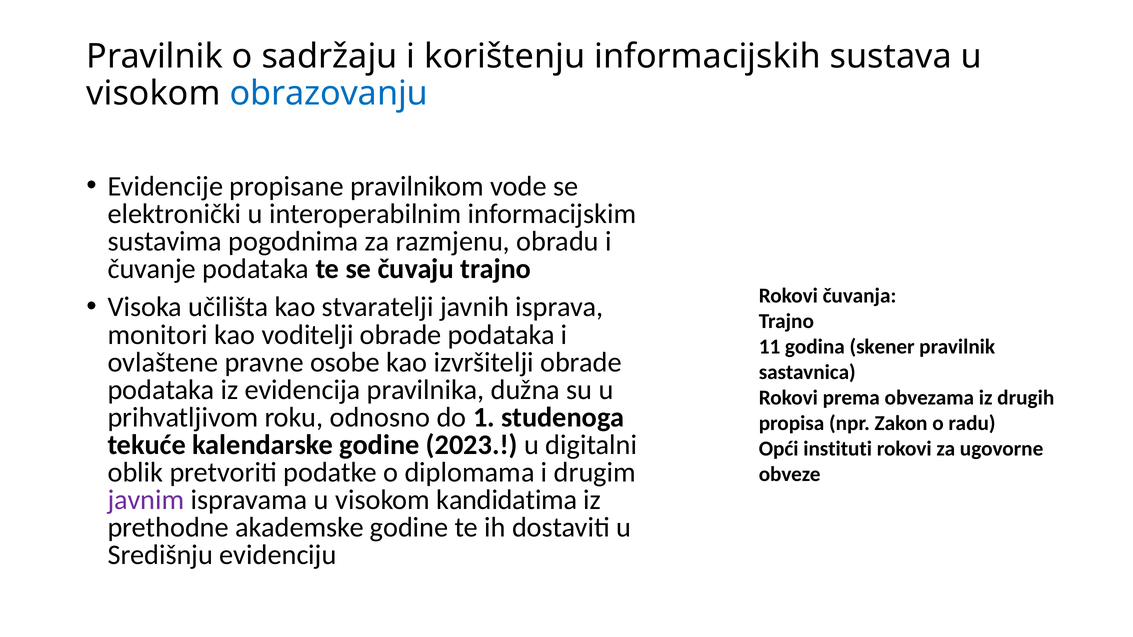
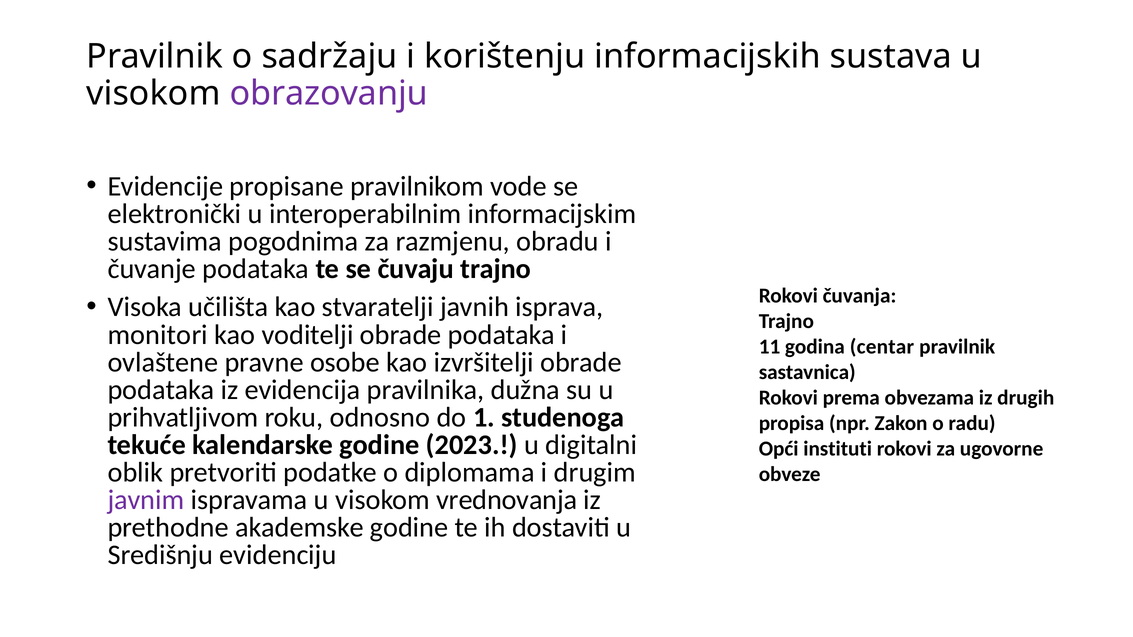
obrazovanju colour: blue -> purple
skener: skener -> centar
kandidatima: kandidatima -> vrednovanja
